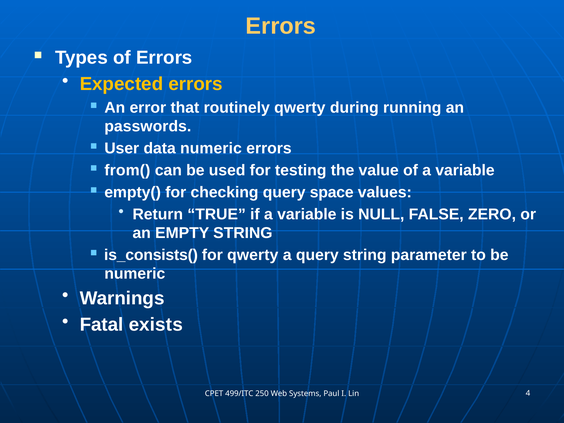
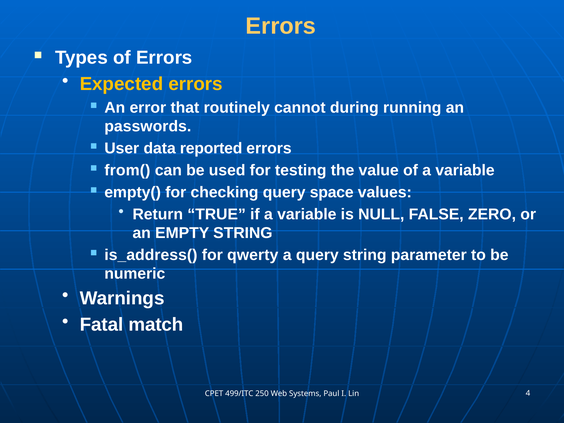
routinely qwerty: qwerty -> cannot
data numeric: numeric -> reported
is_consists(: is_consists( -> is_address(
exists: exists -> match
